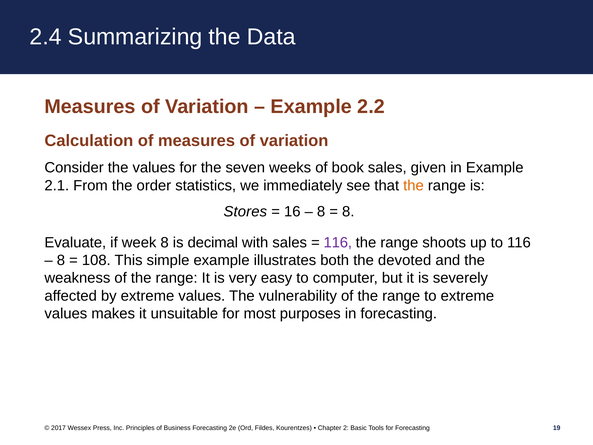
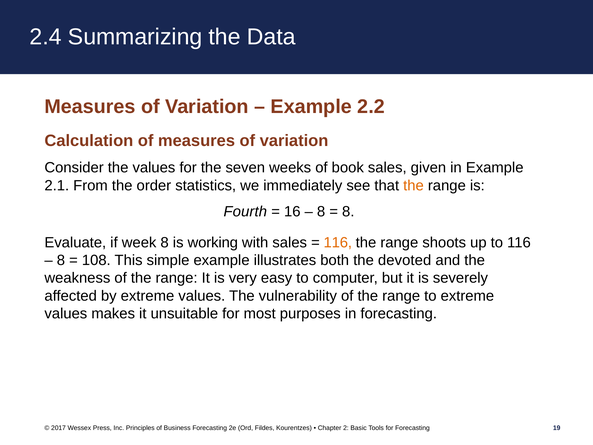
Stores: Stores -> Fourth
decimal: decimal -> working
116 at (338, 242) colour: purple -> orange
